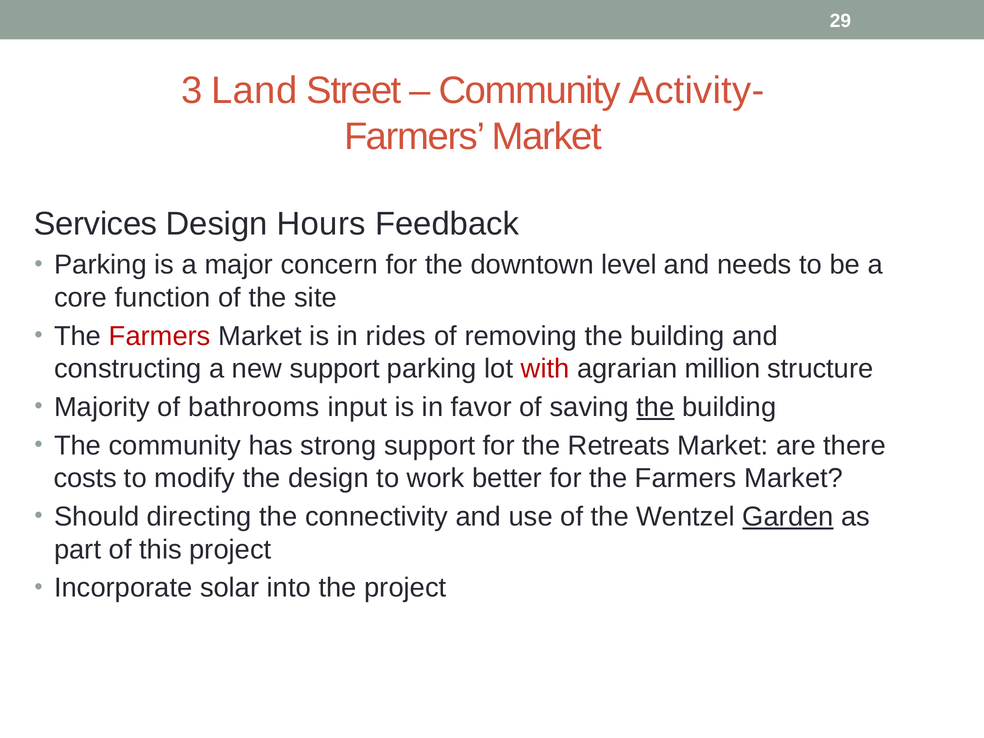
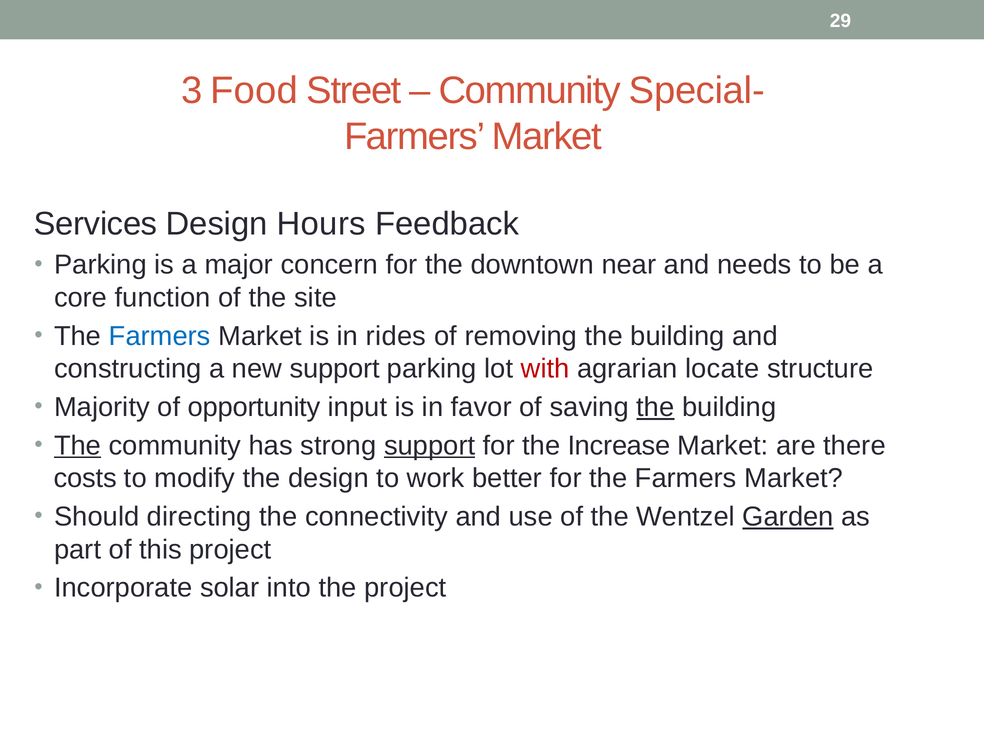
Land: Land -> Food
Activity-: Activity- -> Special-
level: level -> near
Farmers at (160, 336) colour: red -> blue
million: million -> locate
bathrooms: bathrooms -> opportunity
The at (78, 446) underline: none -> present
support at (430, 446) underline: none -> present
Retreats: Retreats -> Increase
